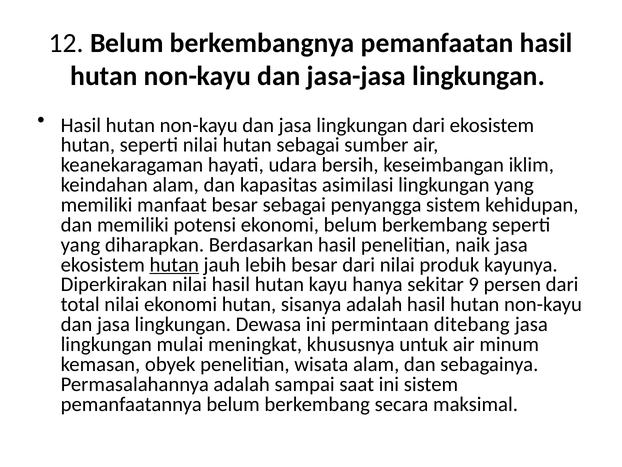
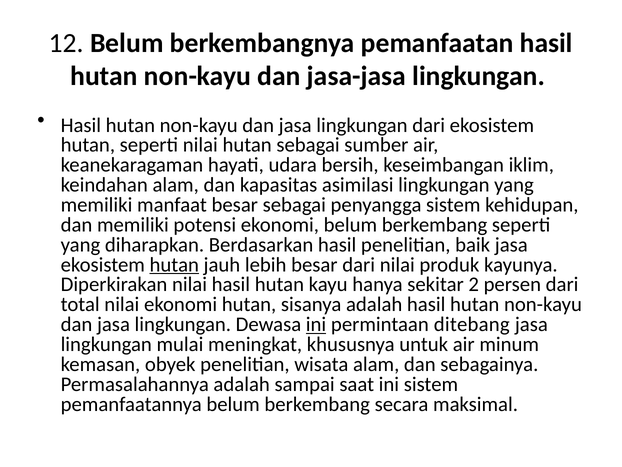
naik: naik -> baik
9: 9 -> 2
ini at (316, 324) underline: none -> present
